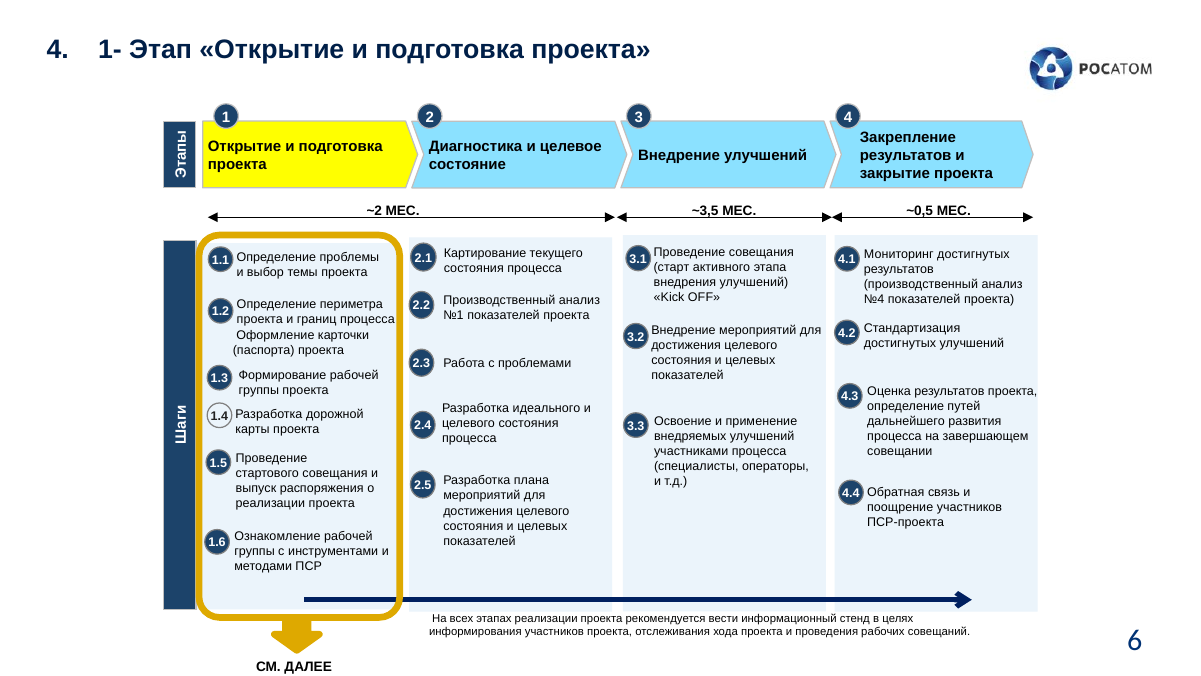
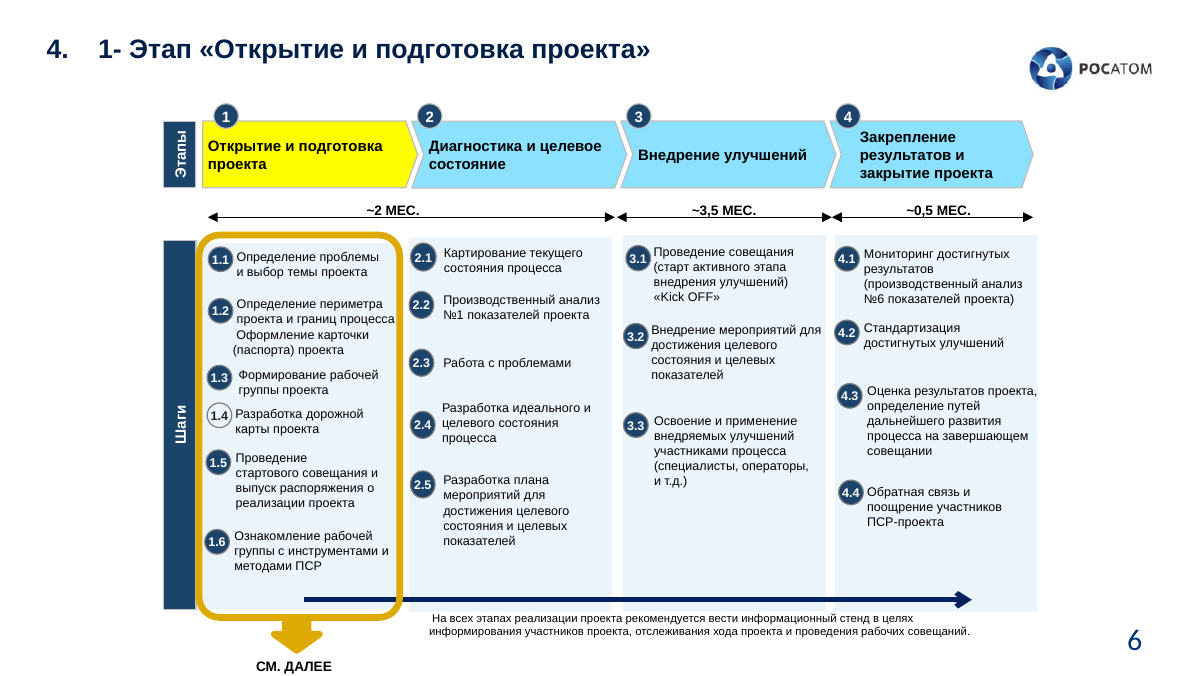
№4: №4 -> №6
